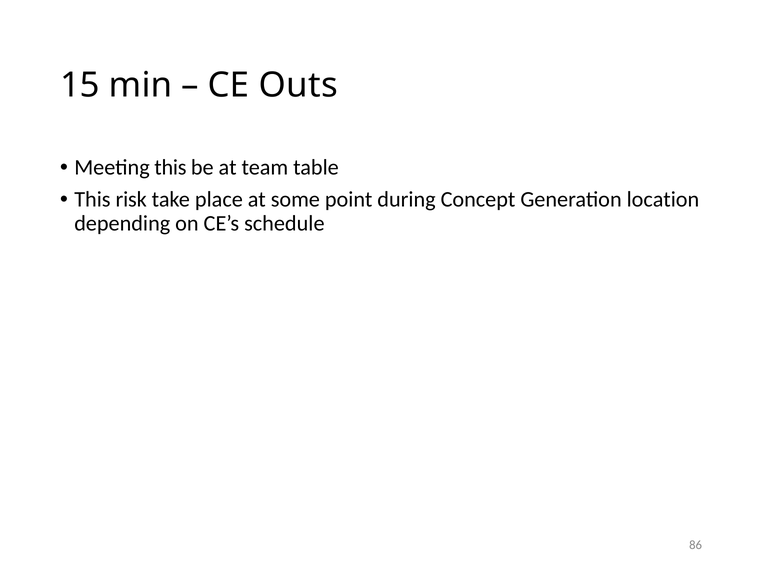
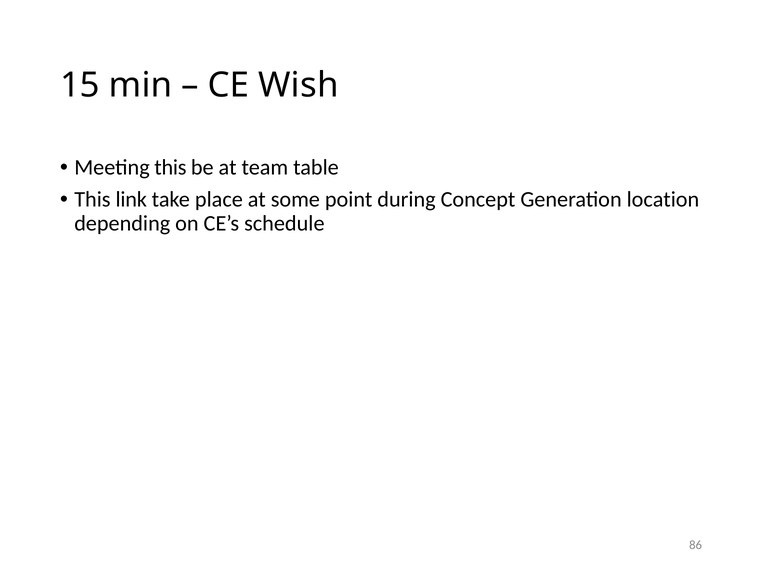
Outs: Outs -> Wish
risk: risk -> link
